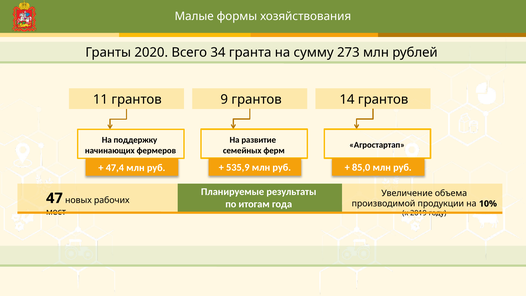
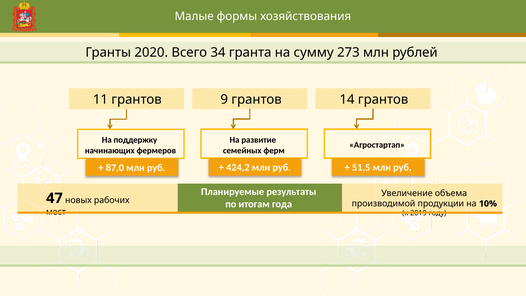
47,4: 47,4 -> 87,0
535,9: 535,9 -> 424,2
85,0: 85,0 -> 51,5
